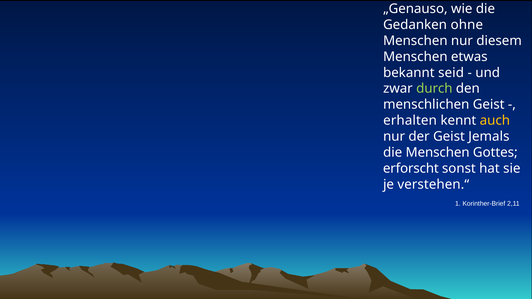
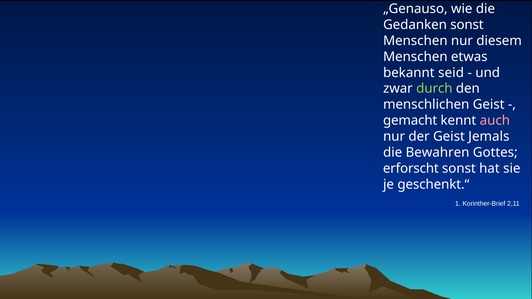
Gedanken ohne: ohne -> sonst
erhalten: erhalten -> gemacht
auch colour: yellow -> pink
die Menschen: Menschen -> Bewahren
verstehen.“: verstehen.“ -> geschenkt.“
